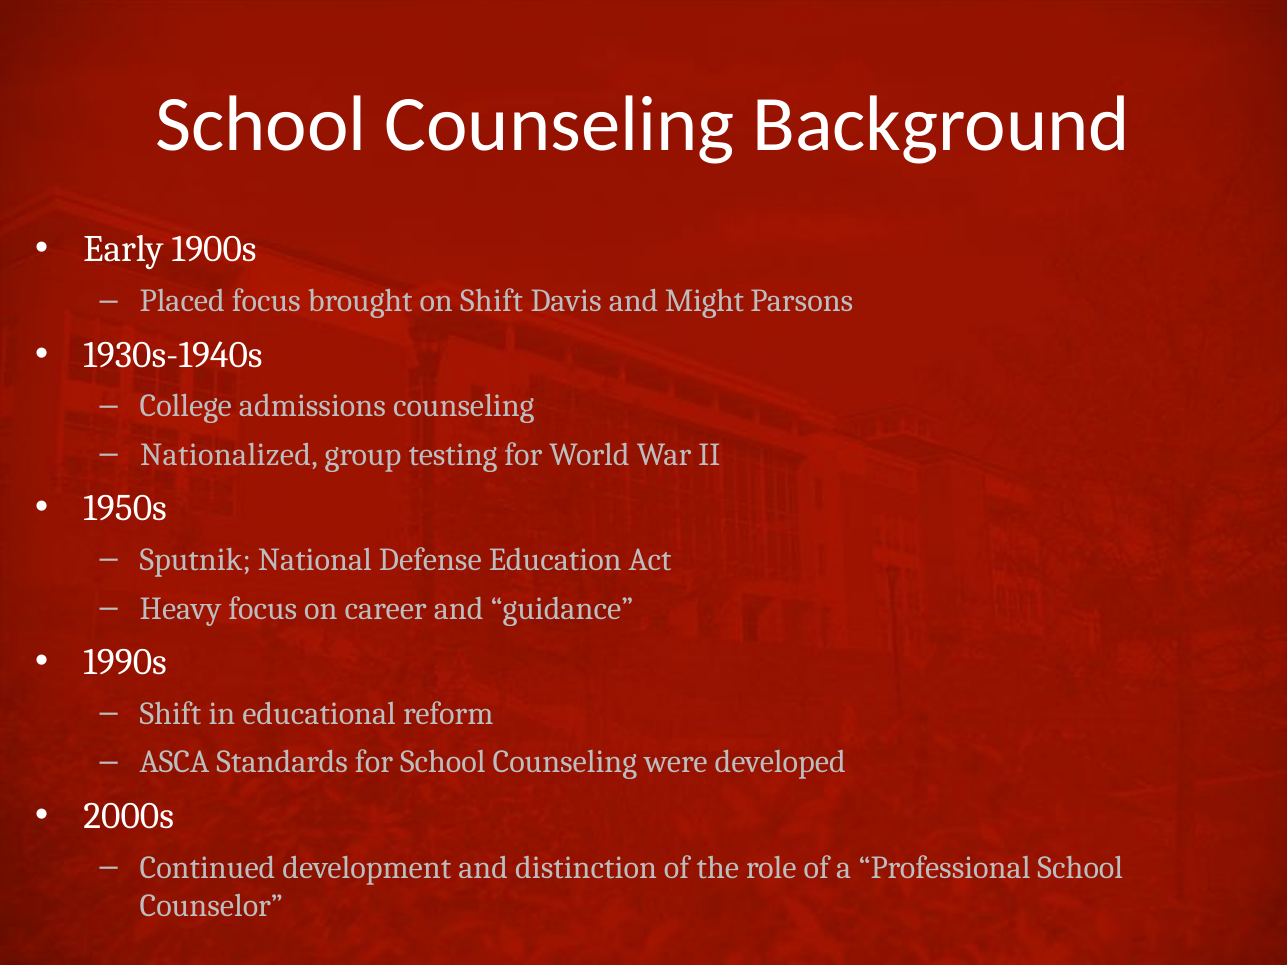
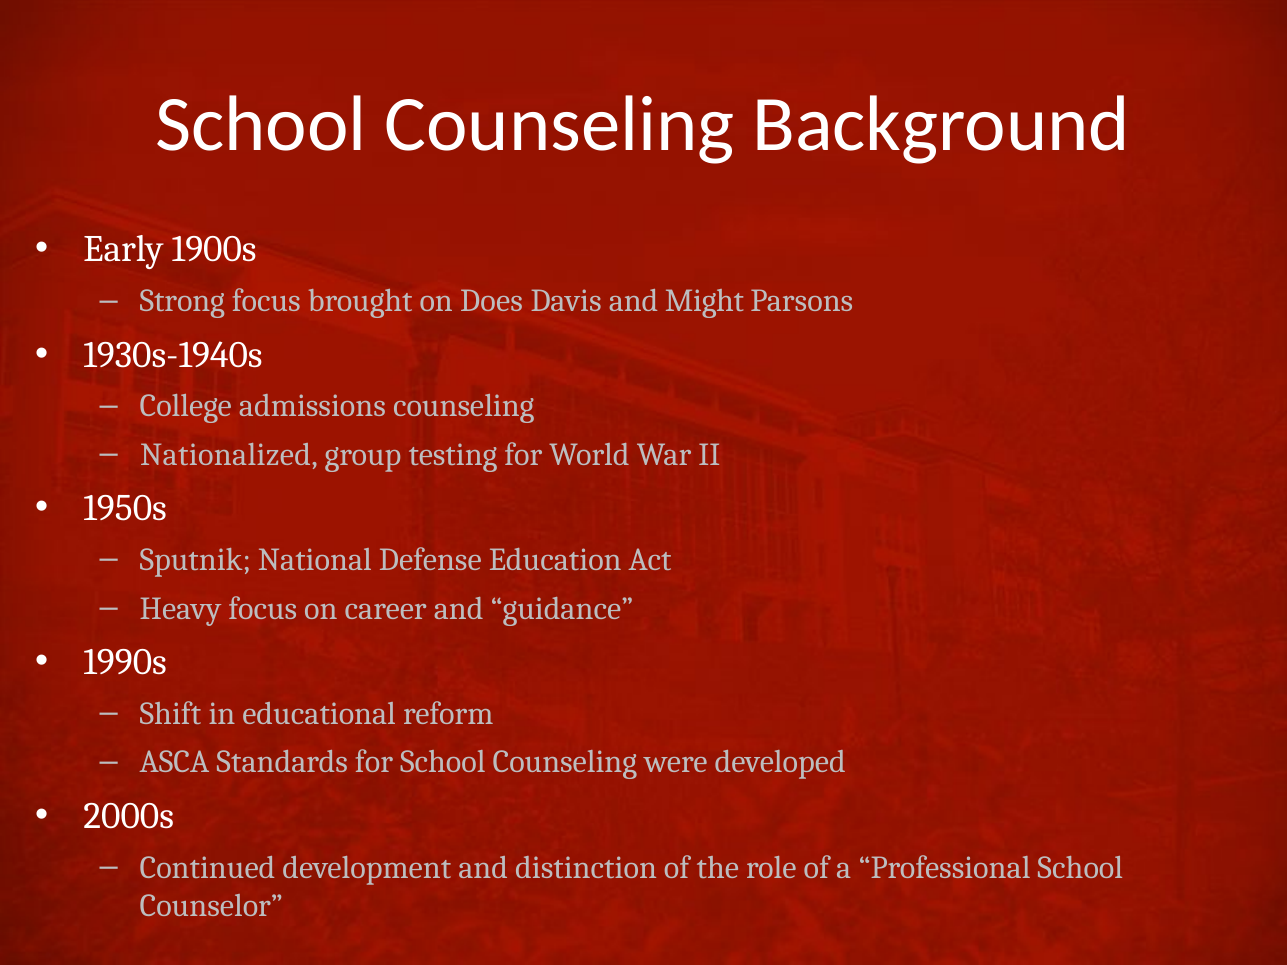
Placed: Placed -> Strong
on Shift: Shift -> Does
